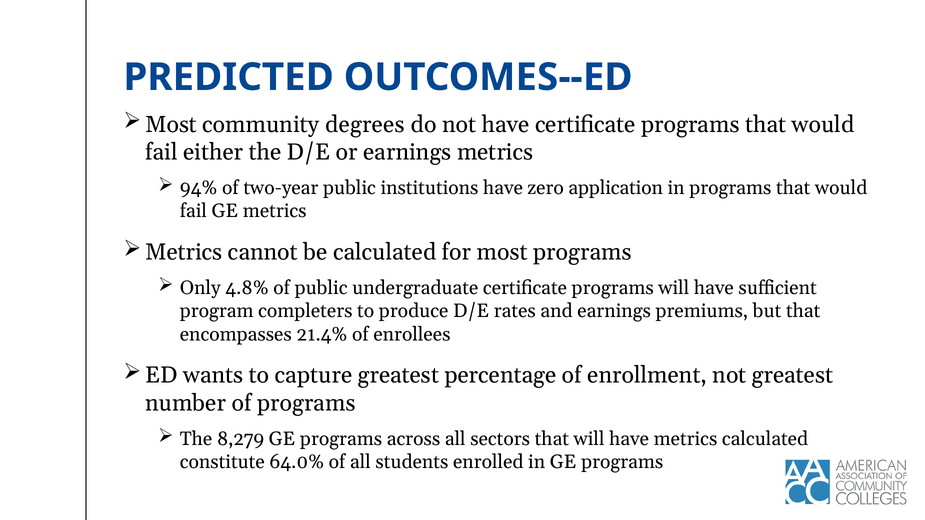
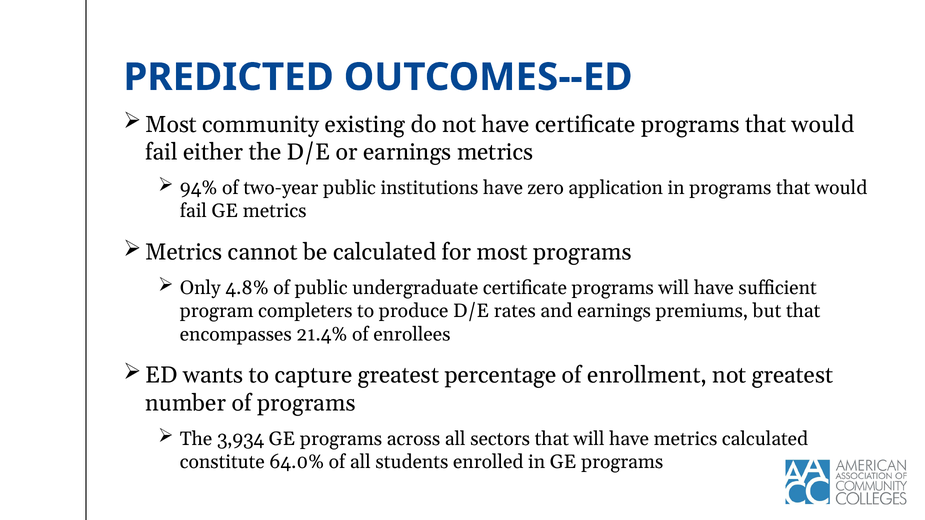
degrees: degrees -> existing
8,279: 8,279 -> 3,934
